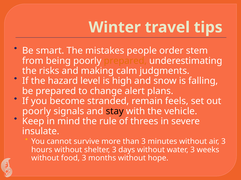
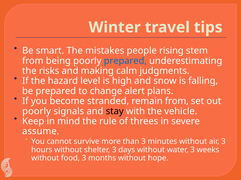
order: order -> rising
prepared at (125, 61) colour: orange -> blue
remain feels: feels -> from
insulate: insulate -> assume
